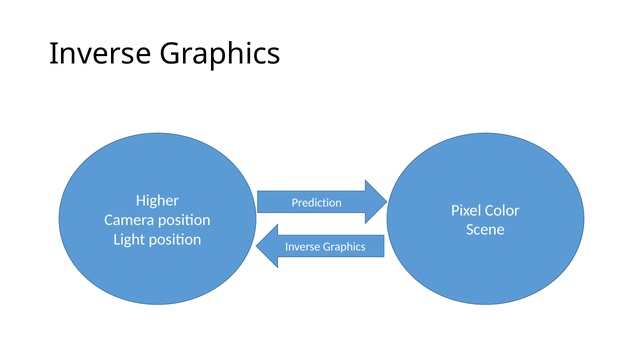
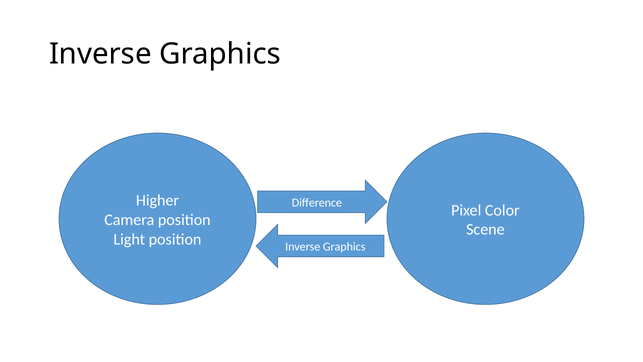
Prediction: Prediction -> Difference
